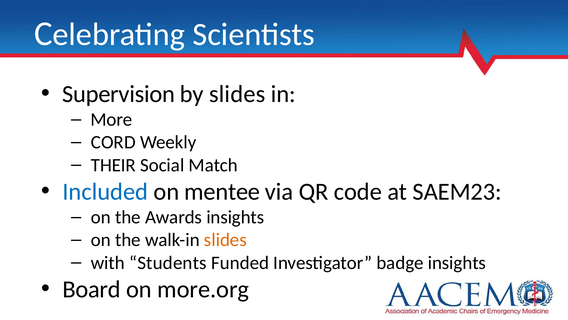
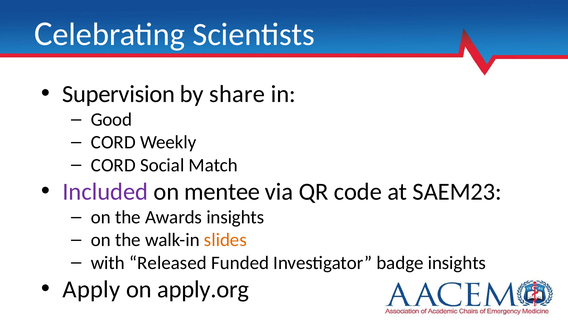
by slides: slides -> share
More: More -> Good
THEIR at (113, 165): THEIR -> CORD
Included colour: blue -> purple
Students: Students -> Released
Board: Board -> Apply
more.org: more.org -> apply.org
